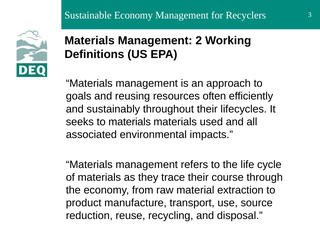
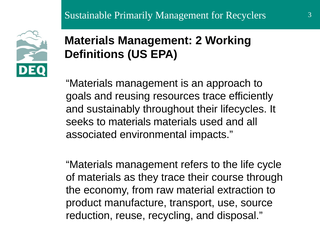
Economy at (133, 15): Economy -> Primarily
resources often: often -> trace
